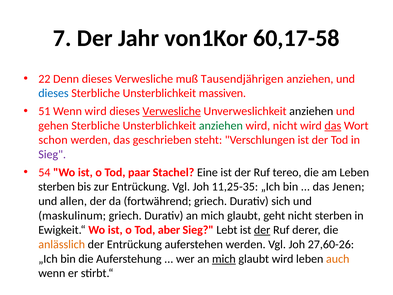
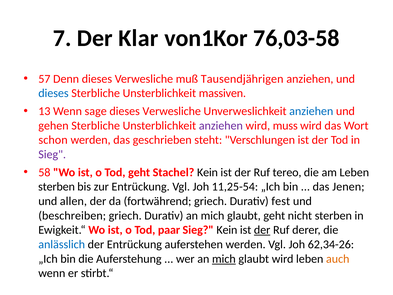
Jahr: Jahr -> Klar
60,17-58: 60,17-58 -> 76,03-58
22: 22 -> 57
51: 51 -> 13
Wenn wird: wird -> sage
Verwesliche at (172, 111) underline: present -> none
anziehen at (311, 111) colour: black -> blue
anziehen at (221, 125) colour: green -> purple
wird nicht: nicht -> muss
das at (333, 125) underline: present -> none
54: 54 -> 58
Tod paar: paar -> geht
Stachel Eine: Eine -> Kein
11,25-35: 11,25-35 -> 11,25-54
sich: sich -> fest
maskulinum: maskulinum -> beschreiben
aber: aber -> paar
Sieg Lebt: Lebt -> Kein
anlässlich colour: orange -> blue
27,60-26: 27,60-26 -> 62,34-26
